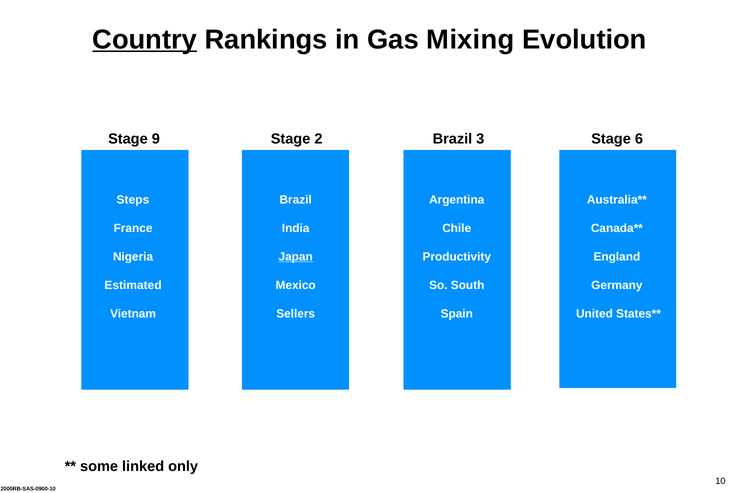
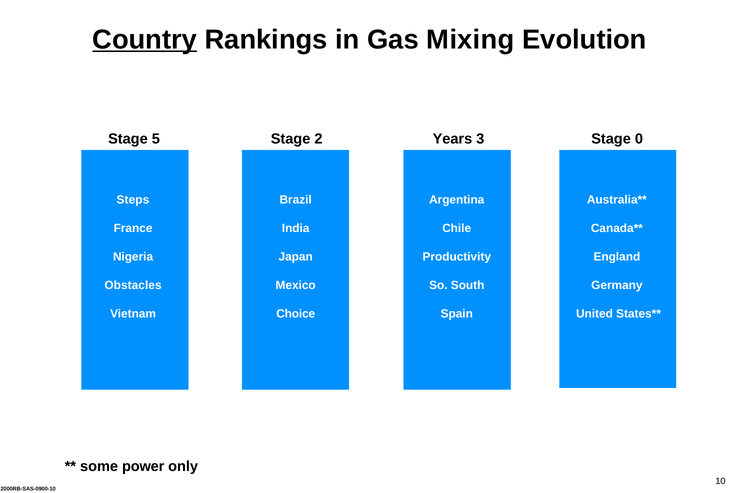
9: 9 -> 5
2 Brazil: Brazil -> Years
6: 6 -> 0
Japan underline: present -> none
Estimated: Estimated -> Obstacles
Sellers: Sellers -> Choice
linked: linked -> power
